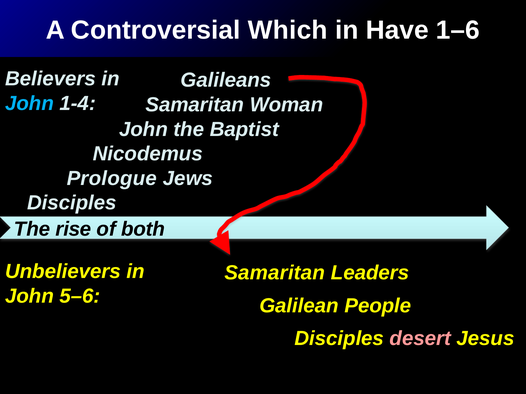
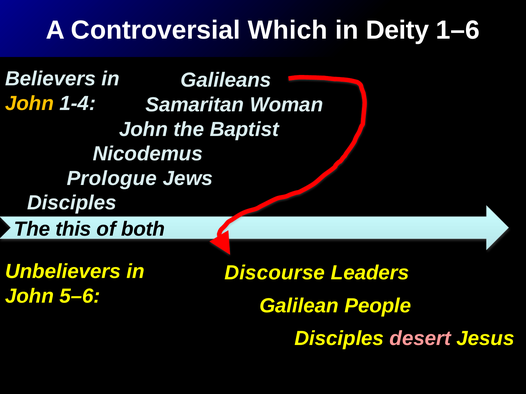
Have: Have -> Deity
John at (30, 104) colour: light blue -> yellow
rise: rise -> this
Samaritan at (275, 273): Samaritan -> Discourse
